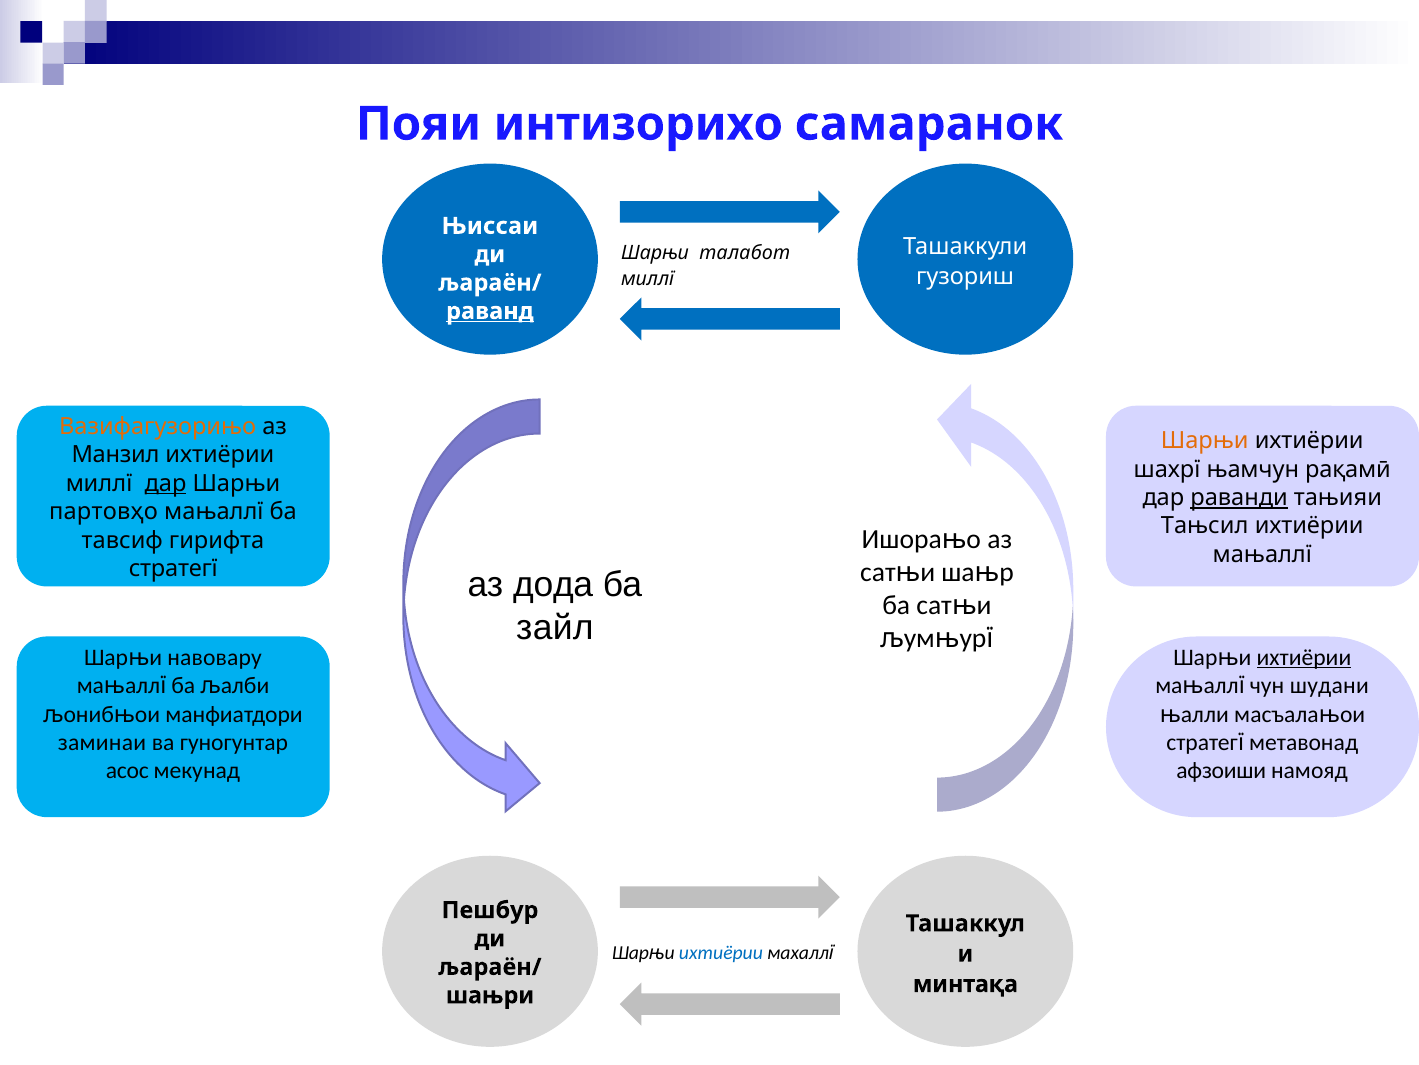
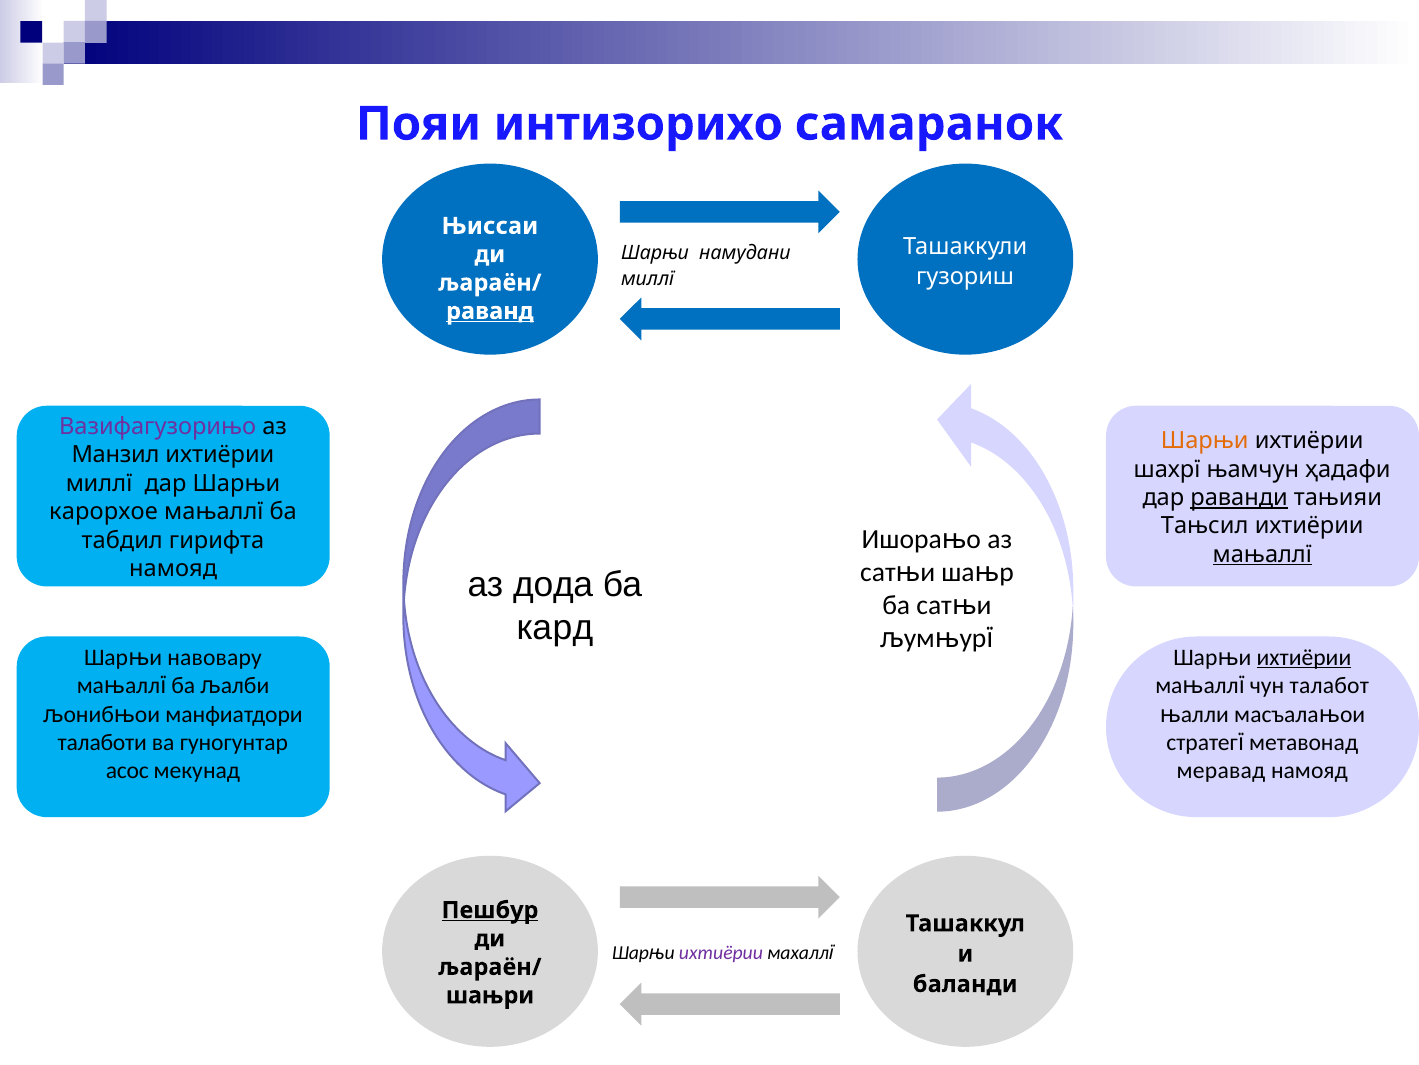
талабот: талабот -> намудани
Вазифагузорињо colour: orange -> purple
рақамӣ: рақамӣ -> ҳадафи
дар at (166, 483) underline: present -> none
партовҳо: партовҳо -> карорхое
тавсиф: тавсиф -> табдил
мањаллї at (1262, 554) underline: none -> present
стратегї at (173, 568): стратегї -> намояд
зайл: зайл -> кард
шудани: шудани -> талабот
заминаи: заминаи -> талаботи
афзоиши: афзоиши -> меравад
Пешбур underline: none -> present
ихтиёрии at (721, 952) colour: blue -> purple
минтақа: минтақа -> баланди
